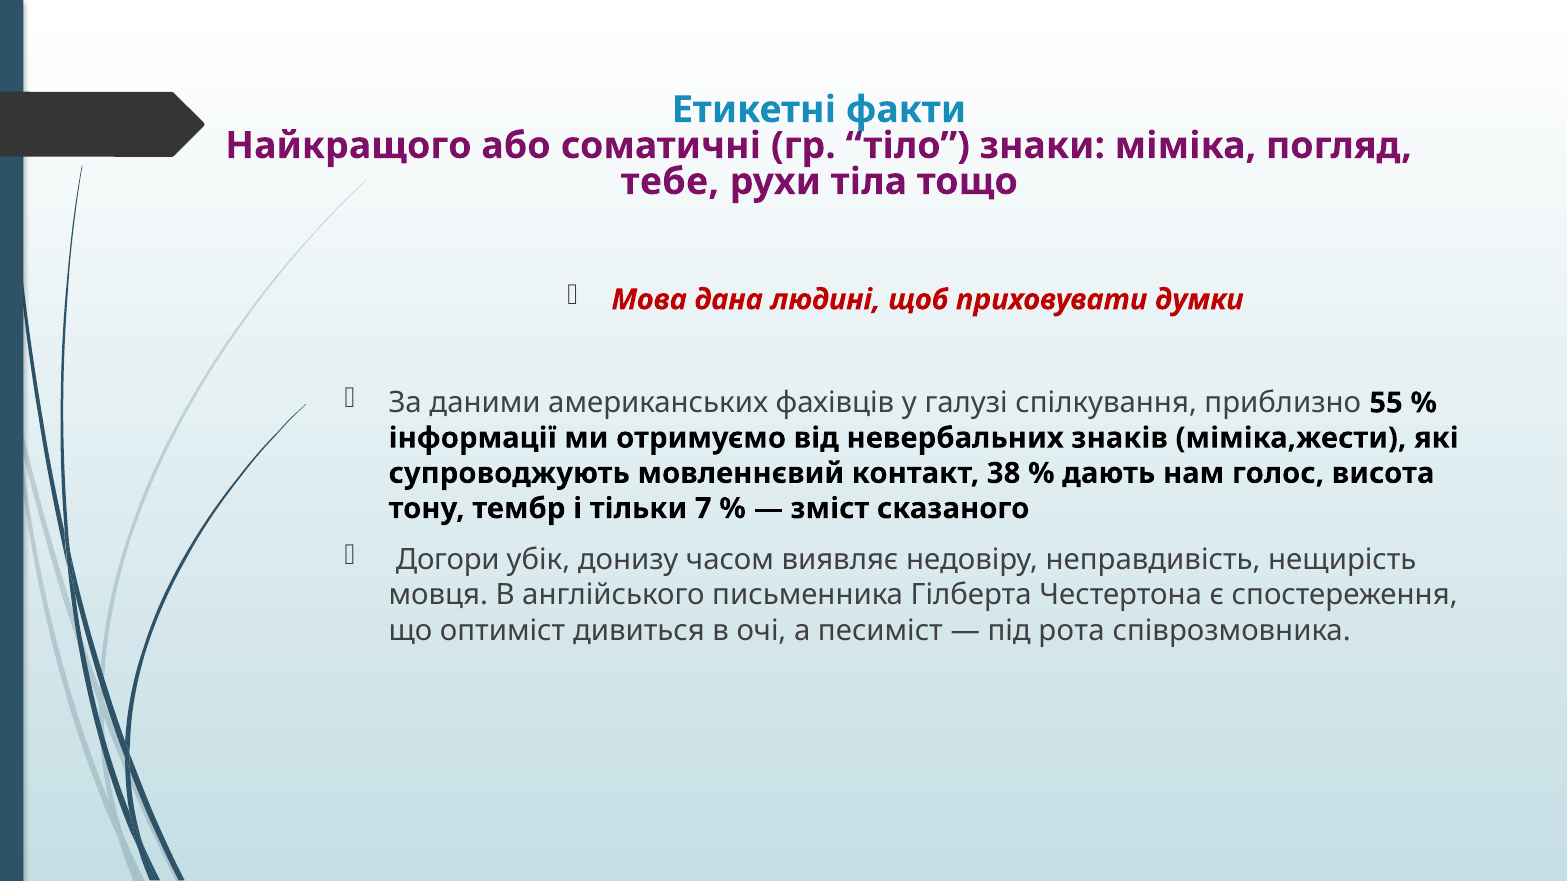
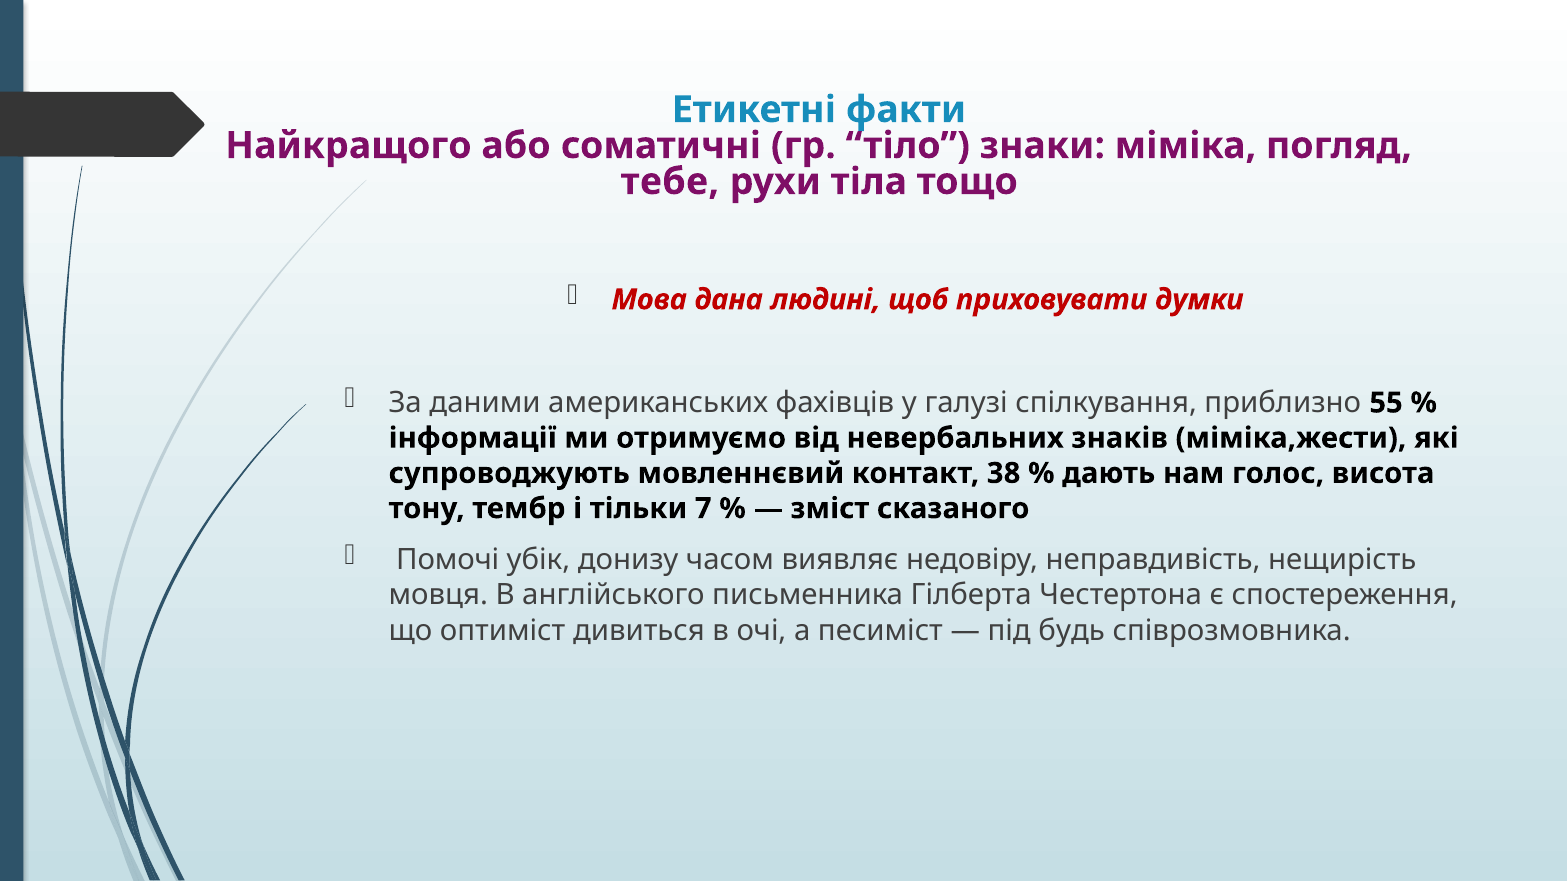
Догори: Догори -> Помочі
рота: рота -> будь
